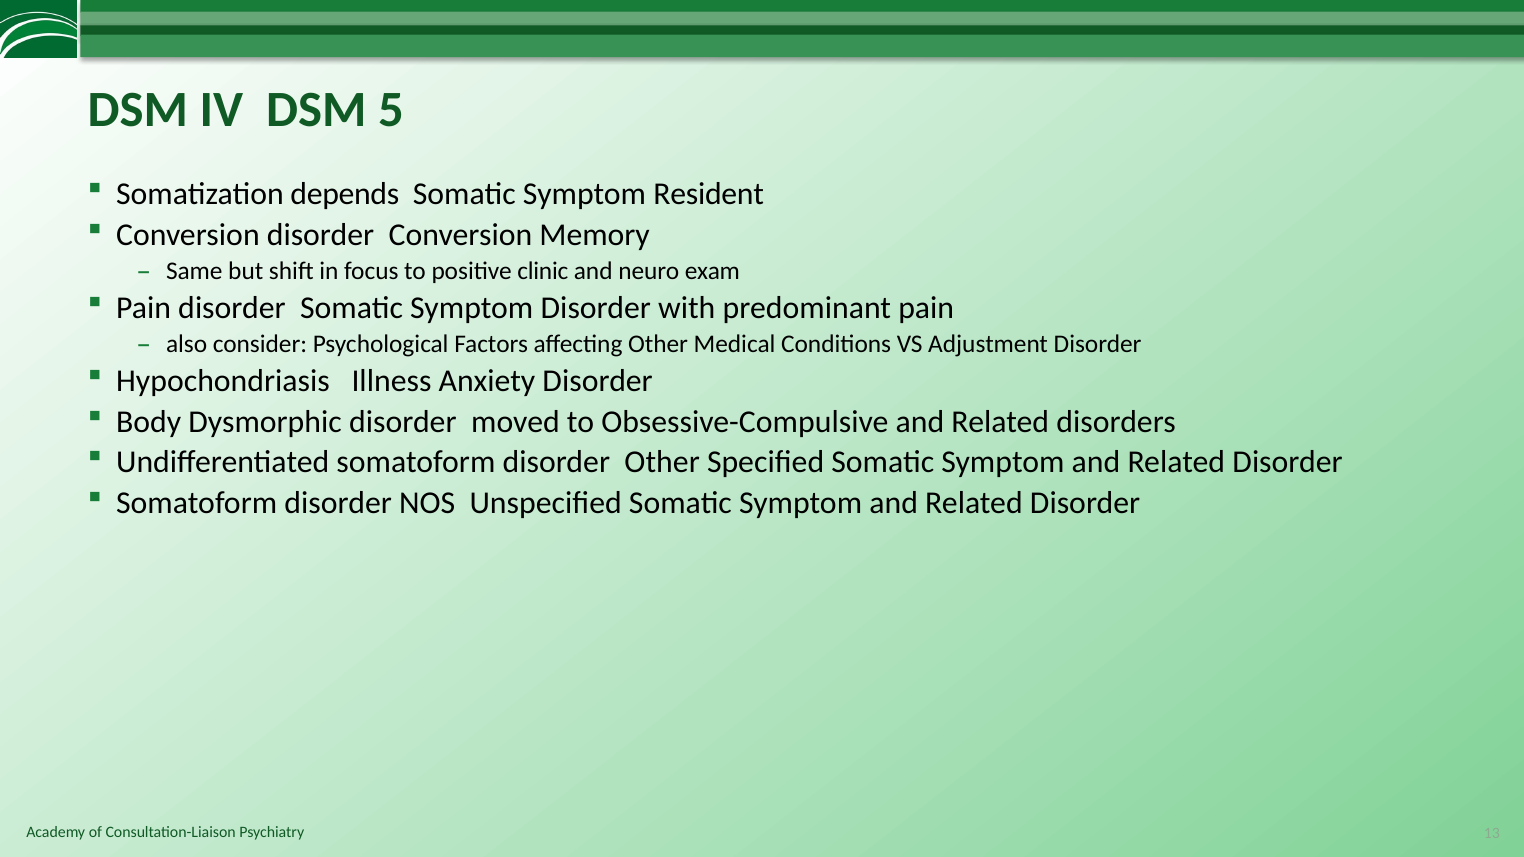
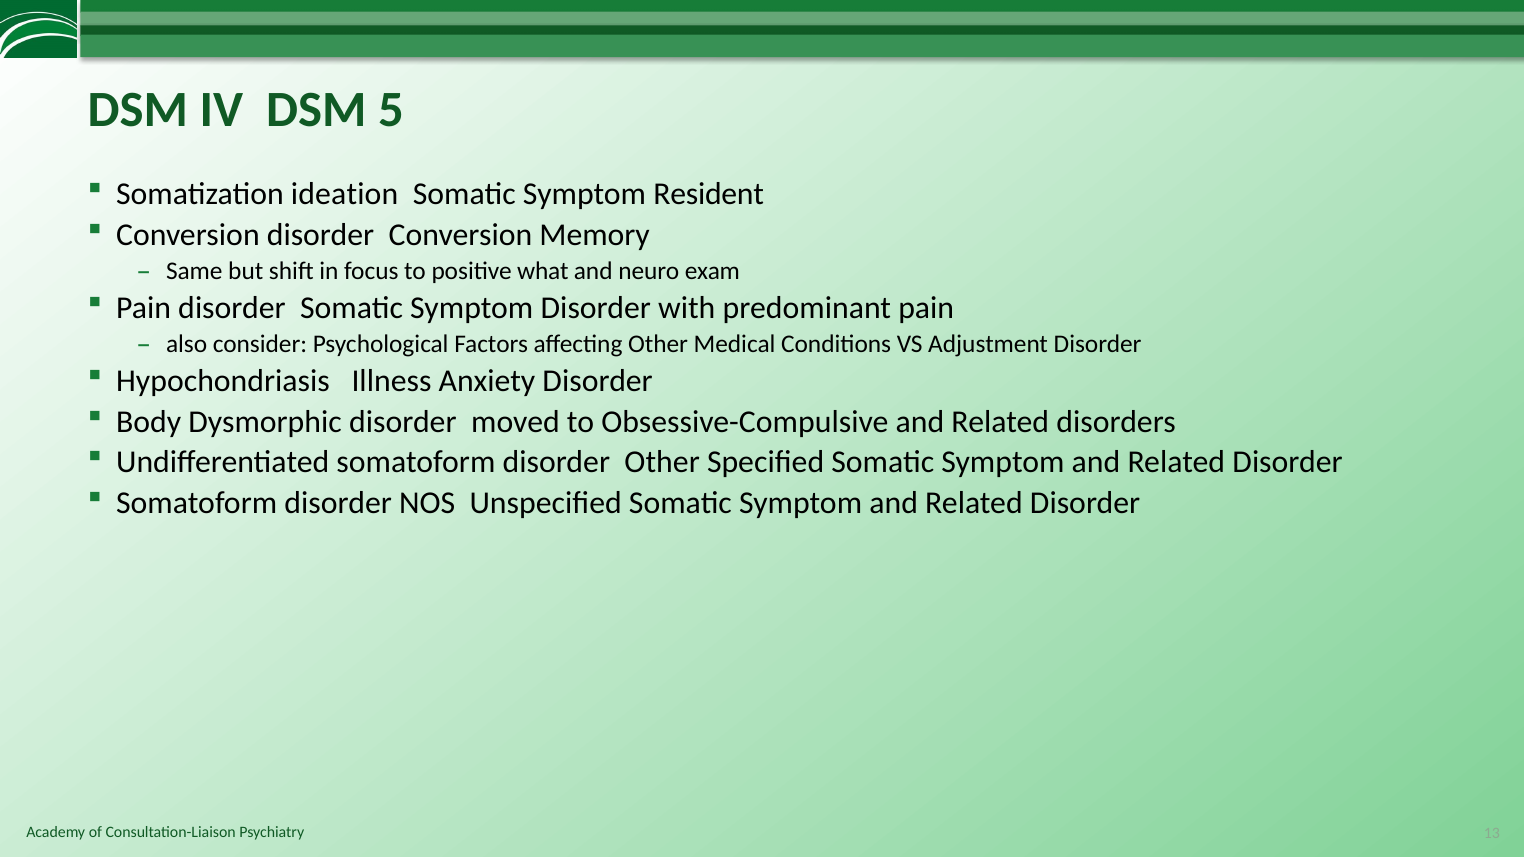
depends: depends -> ideation
clinic: clinic -> what
